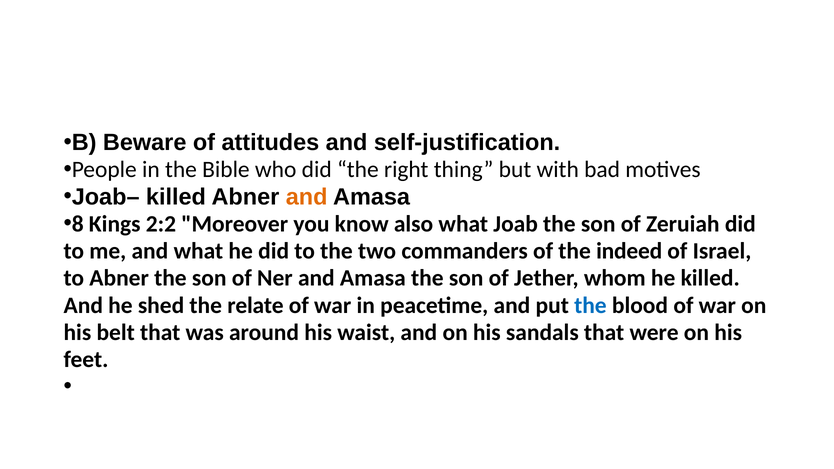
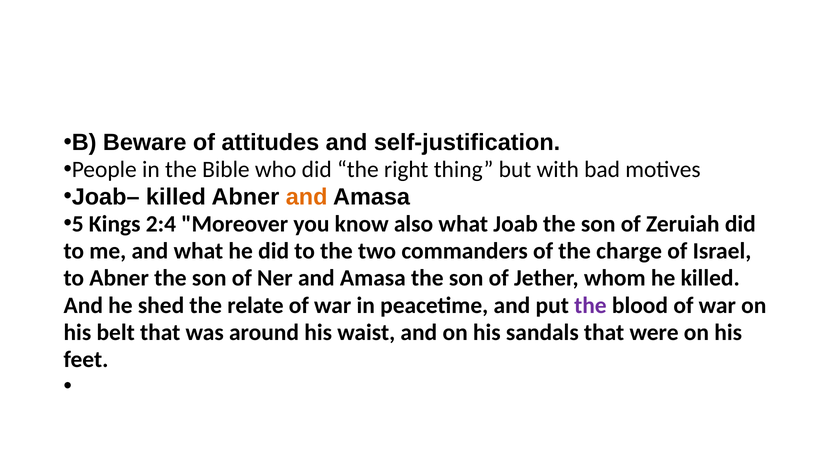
8: 8 -> 5
2:2: 2:2 -> 2:4
indeed: indeed -> charge
the at (590, 305) colour: blue -> purple
